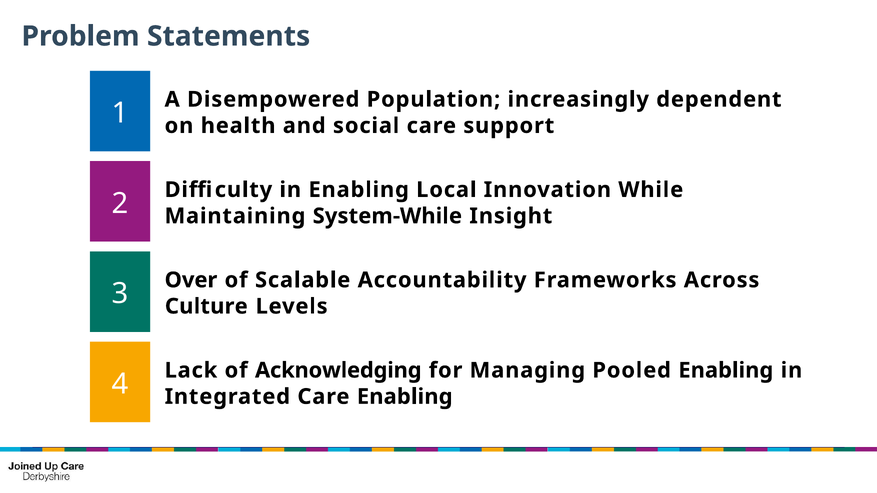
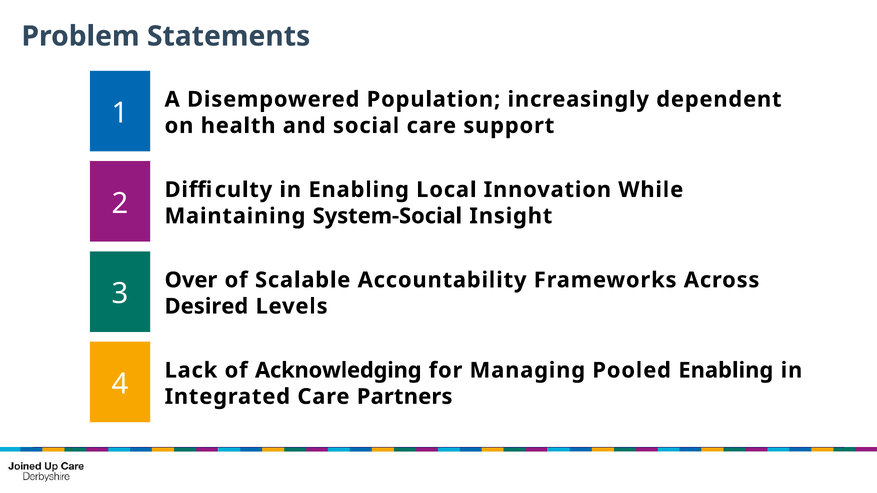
System-While: System-While -> System-Social
Culture: Culture -> Desired
Care Enabling: Enabling -> Partners
